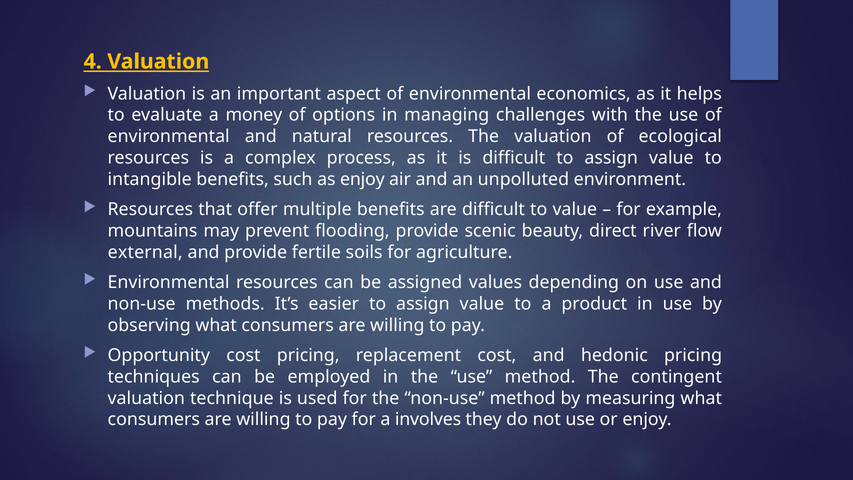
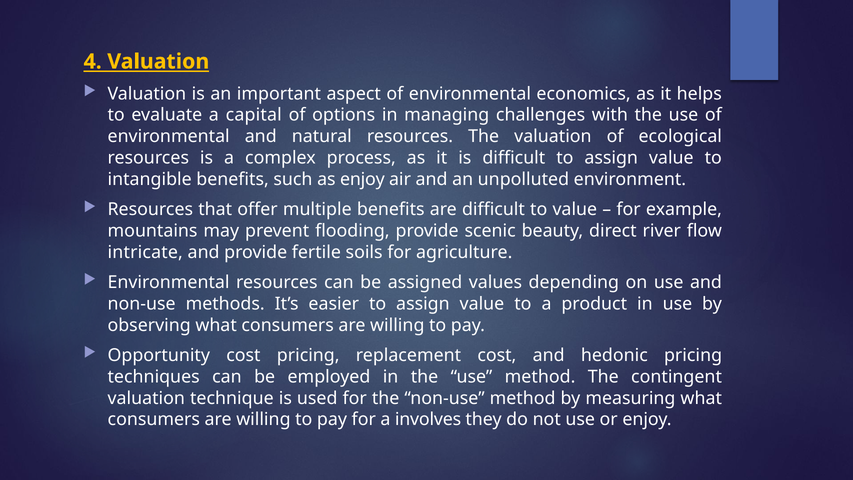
money: money -> capital
external: external -> intricate
